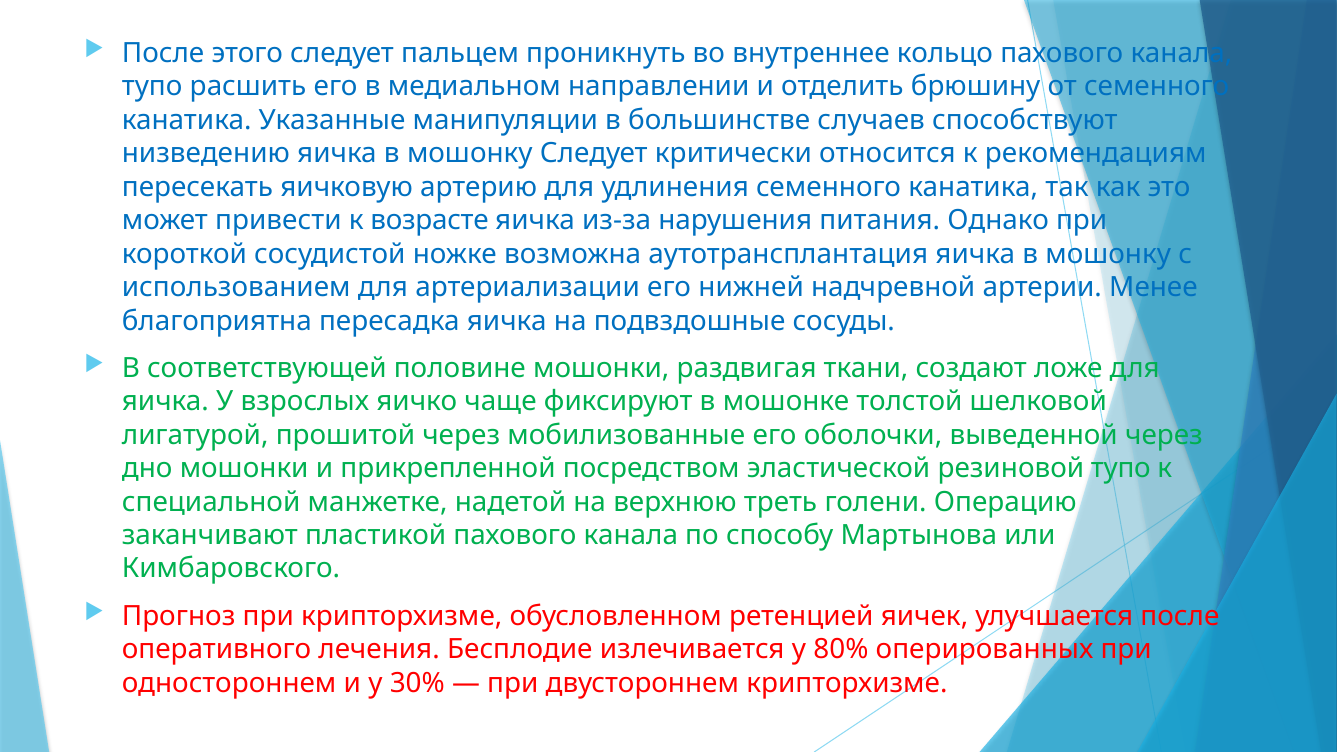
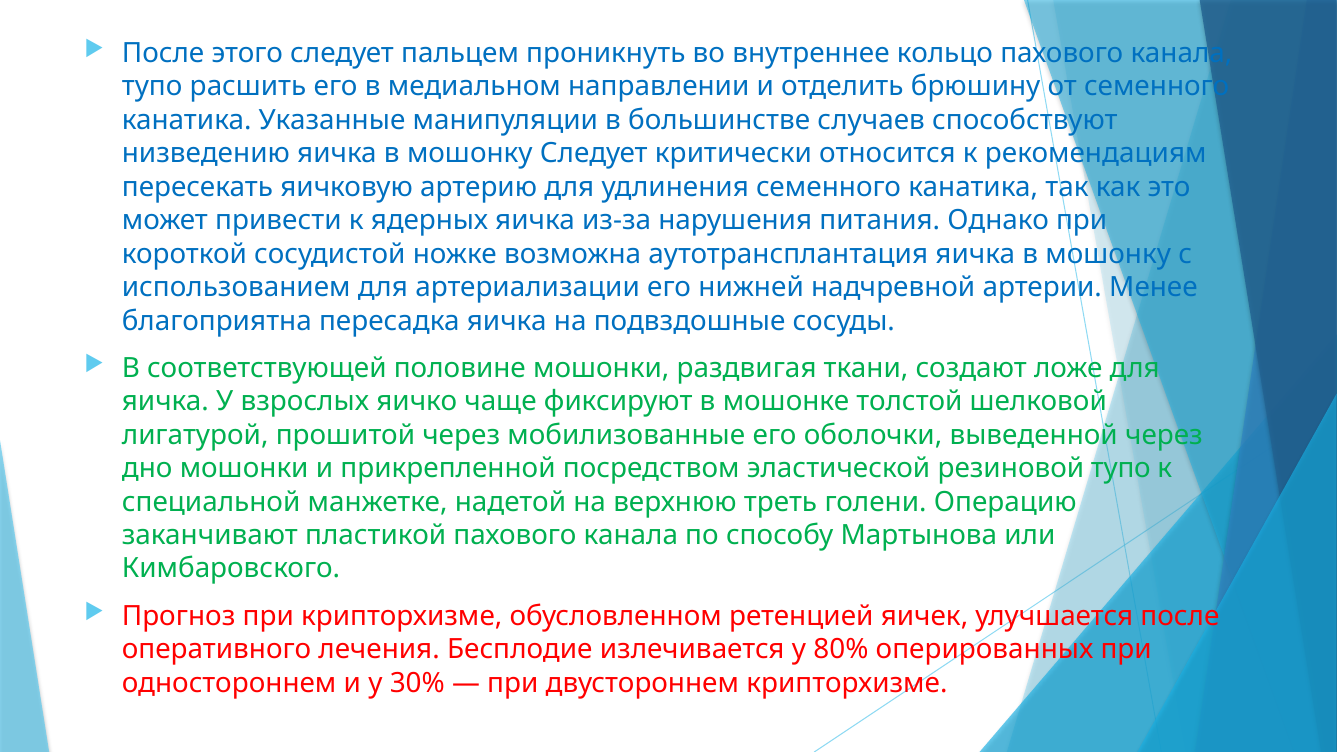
возрасте: возрасте -> ядерных
